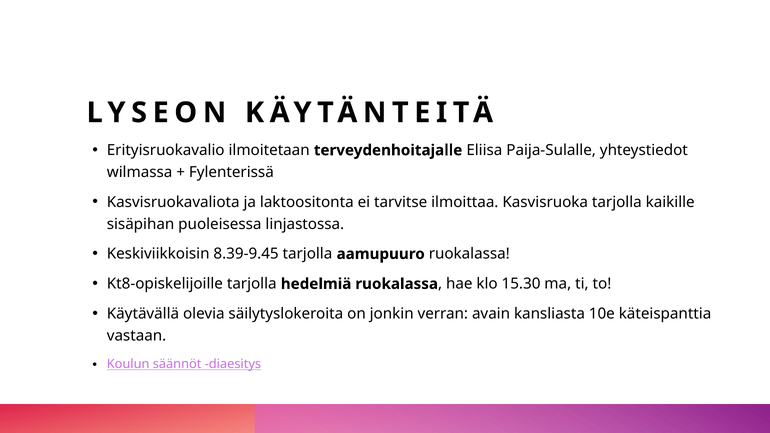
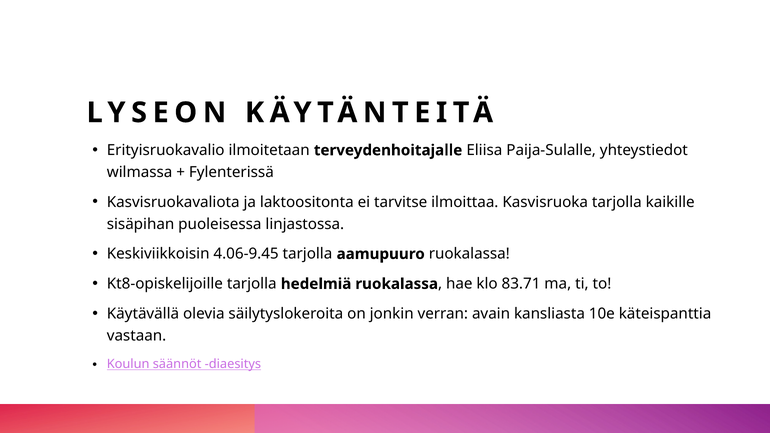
8.39-9.45: 8.39-9.45 -> 4.06-9.45
15.30: 15.30 -> 83.71
